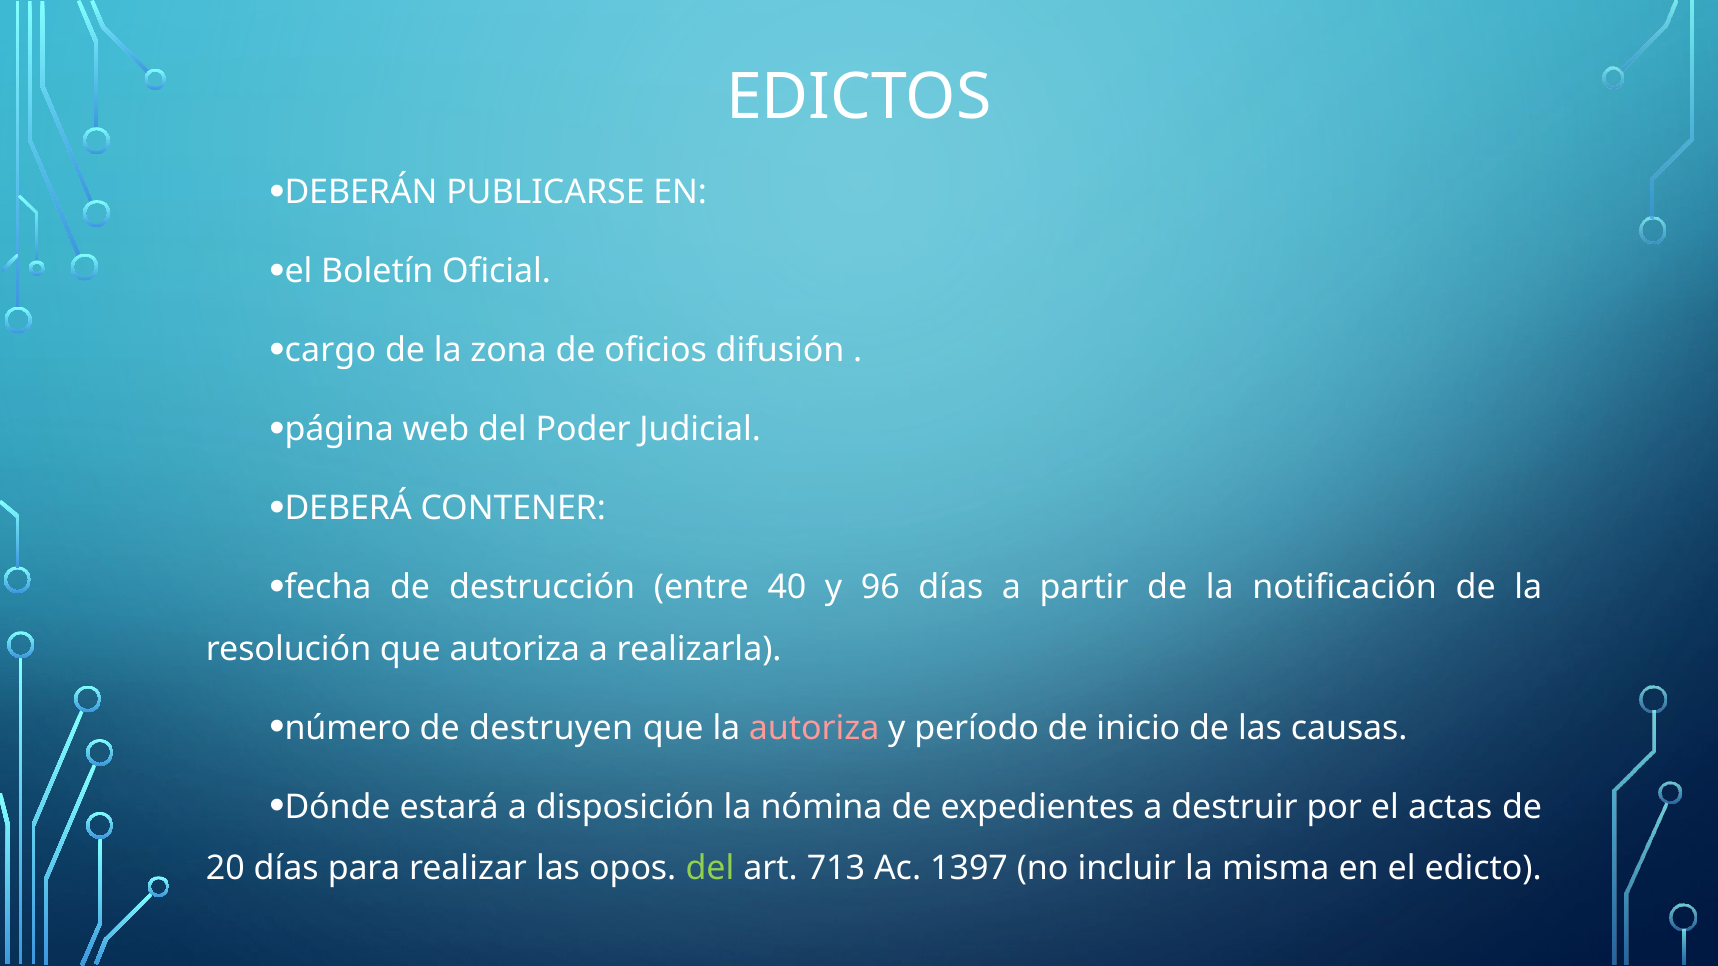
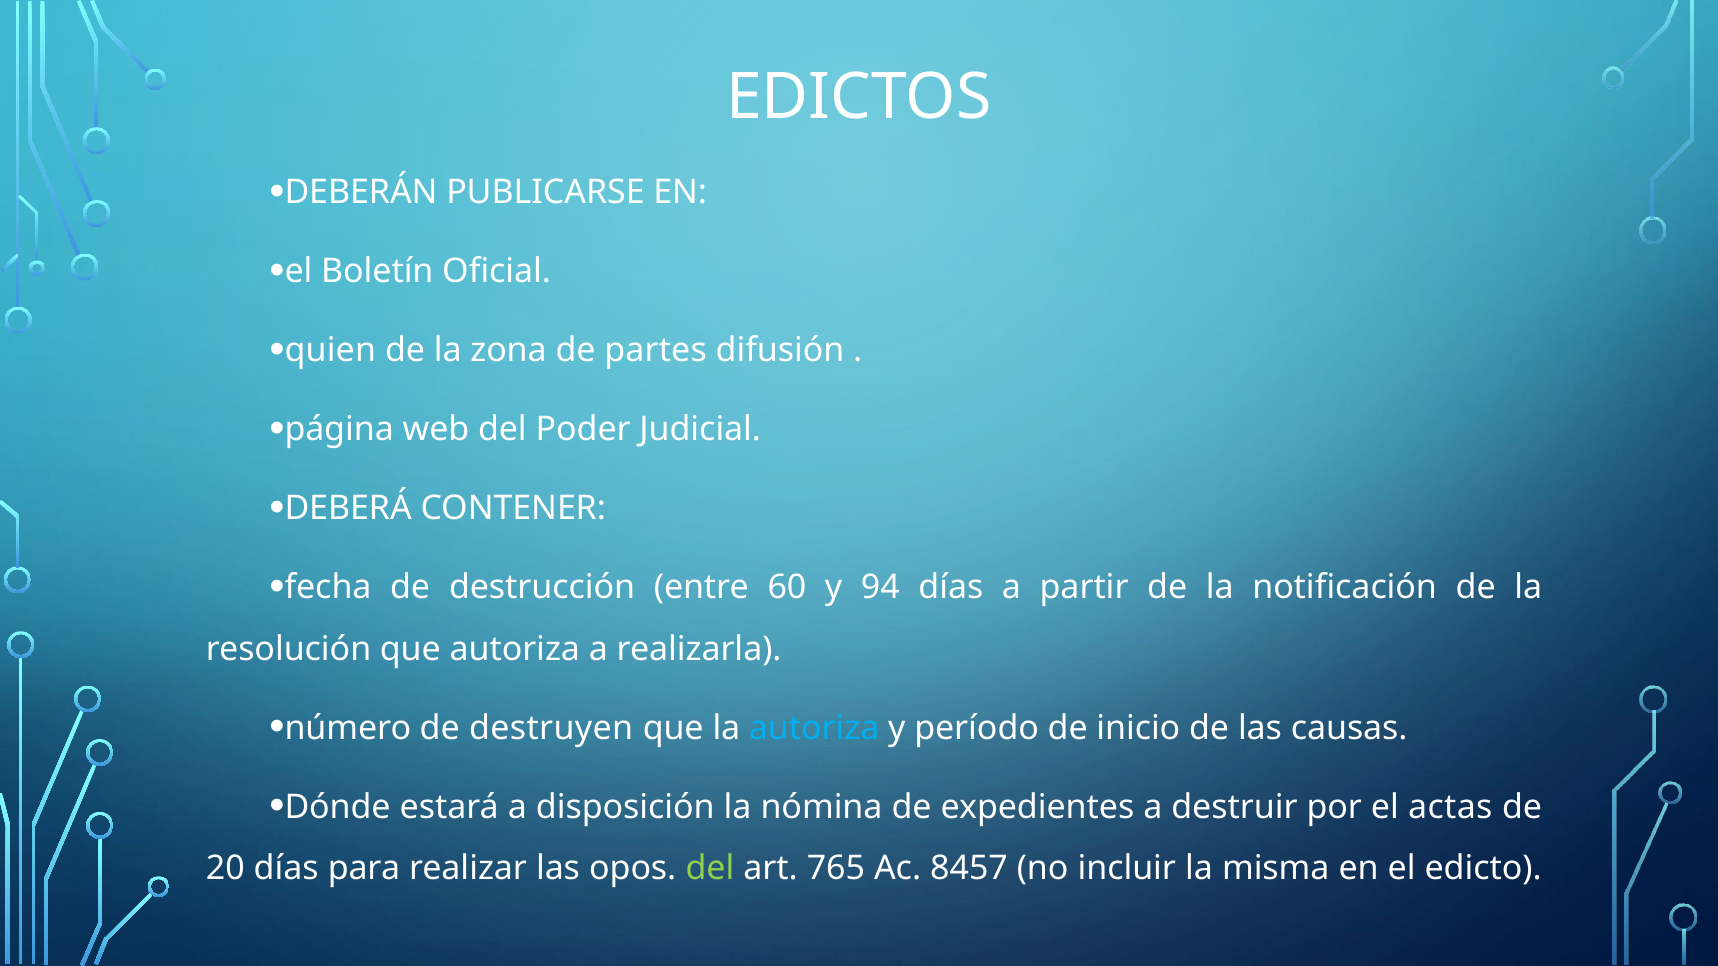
cargo: cargo -> quien
oficios: oficios -> partes
40: 40 -> 60
96: 96 -> 94
autoriza at (814, 728) colour: pink -> light blue
713: 713 -> 765
1397: 1397 -> 8457
